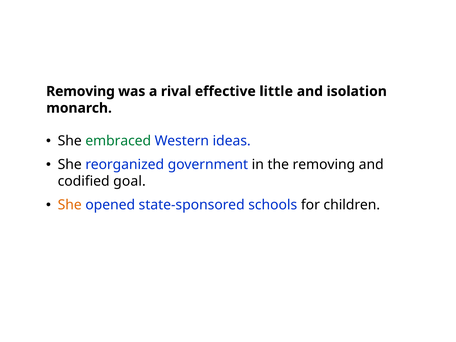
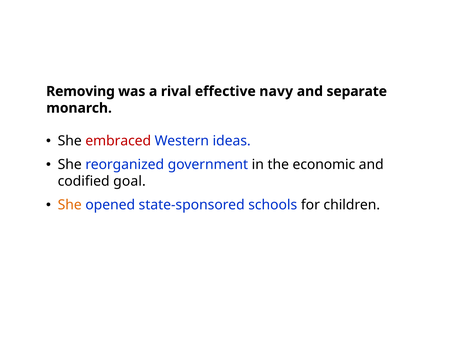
little: little -> navy
isolation: isolation -> separate
embraced colour: green -> red
the removing: removing -> economic
